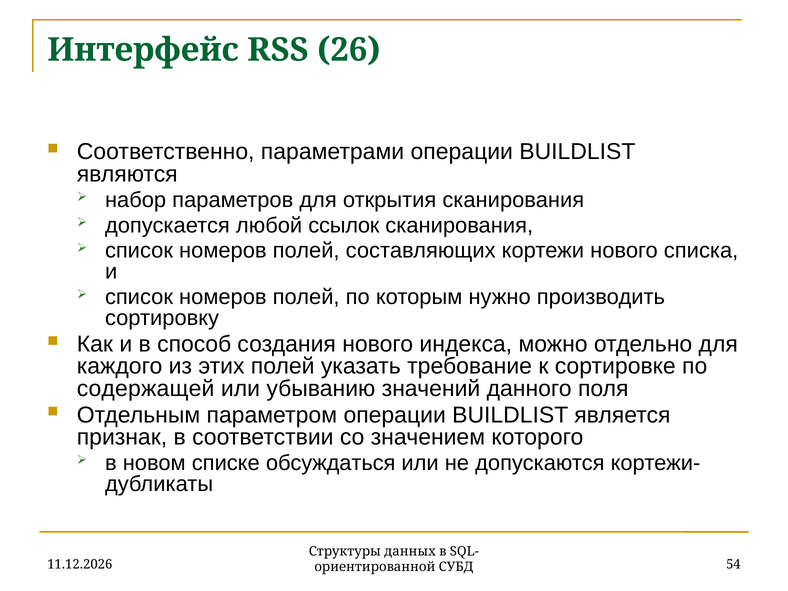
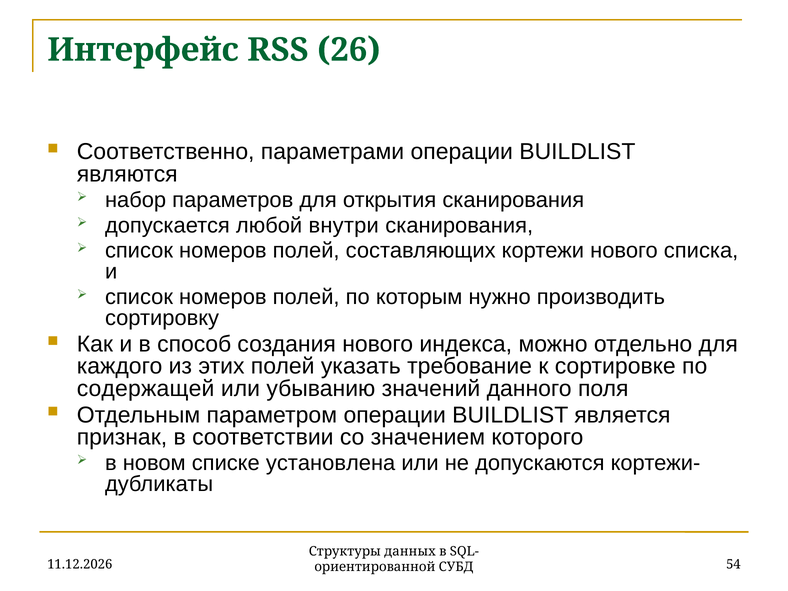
ссылок: ссылок -> внутри
обсуждаться: обсуждаться -> установлена
